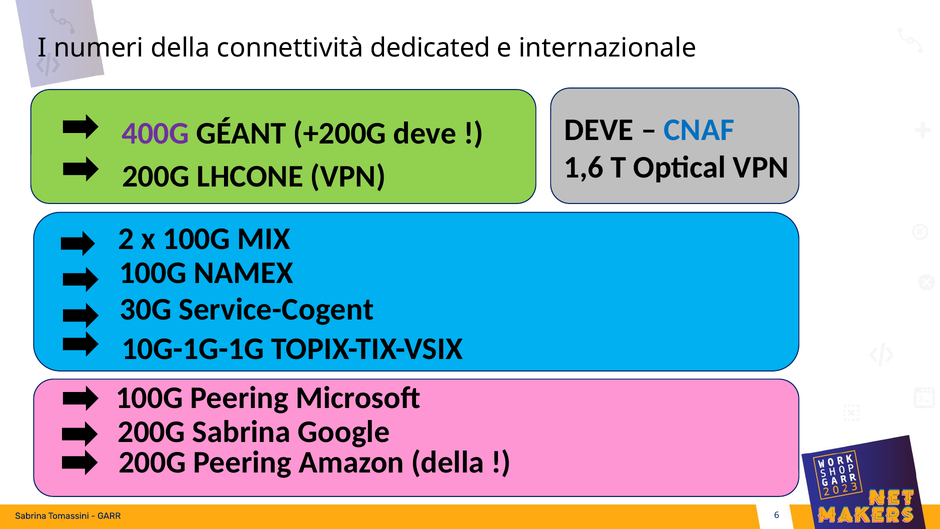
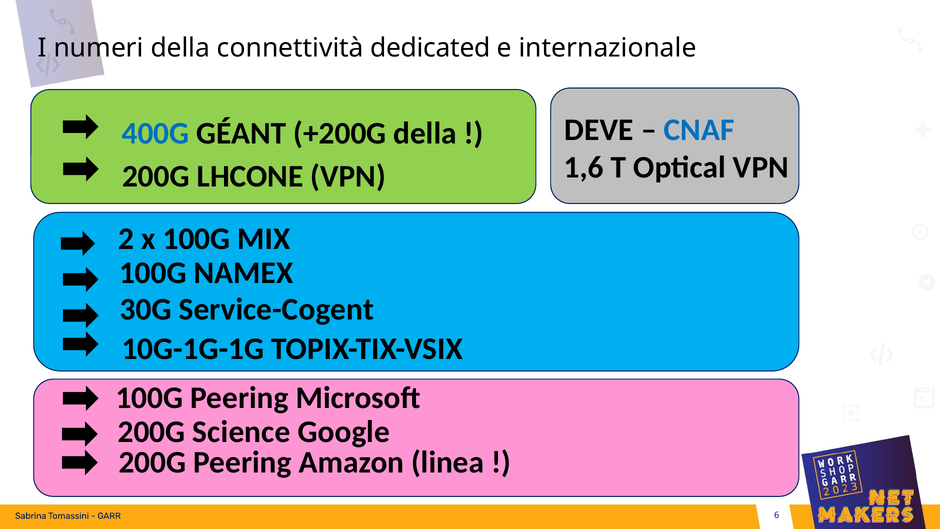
400G colour: purple -> blue
+200G deve: deve -> della
200G Sabrina: Sabrina -> Science
Amazon della: della -> linea
